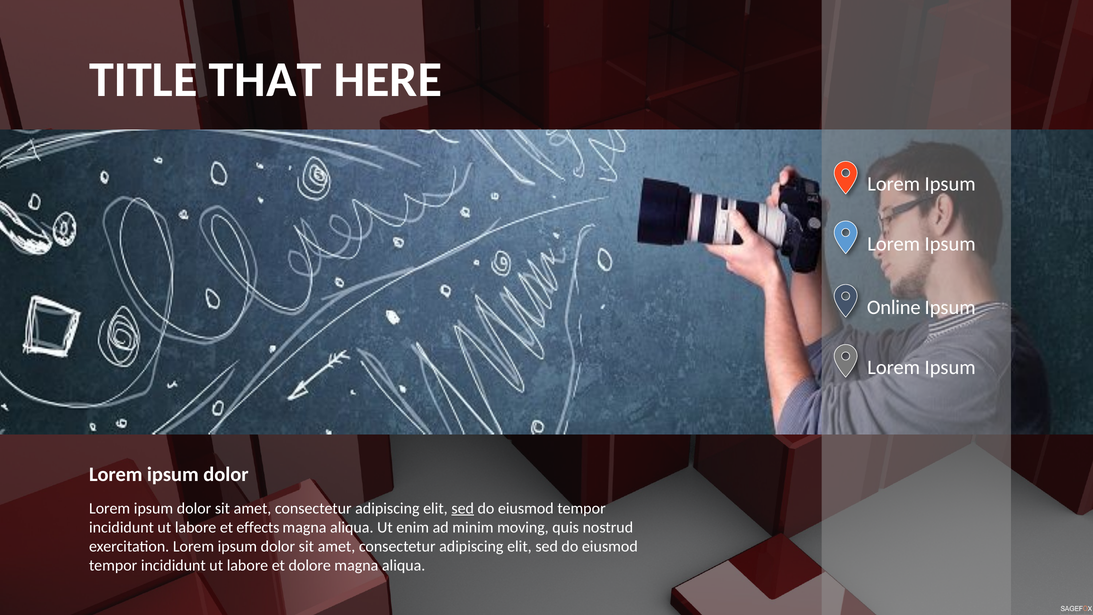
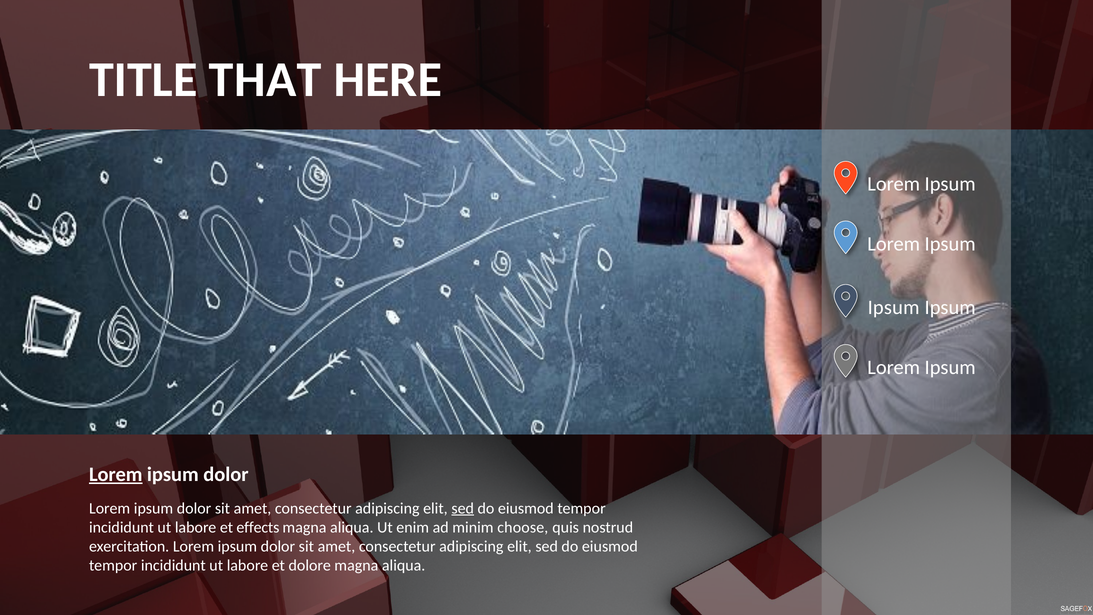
Online at (894, 307): Online -> Ipsum
Lorem at (116, 474) underline: none -> present
moving: moving -> choose
